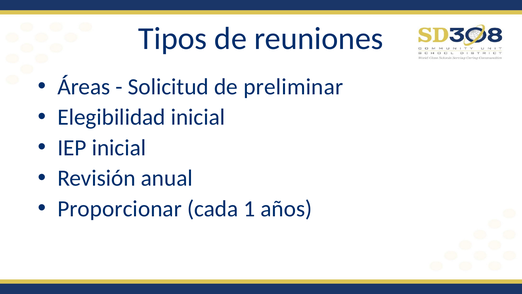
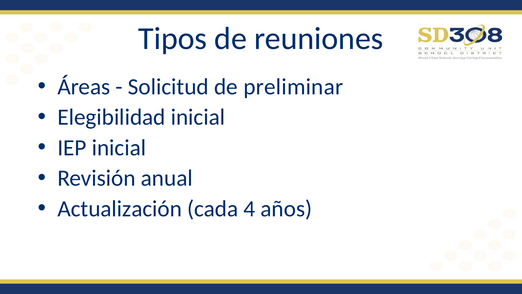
Proporcionar: Proporcionar -> Actualización
1: 1 -> 4
